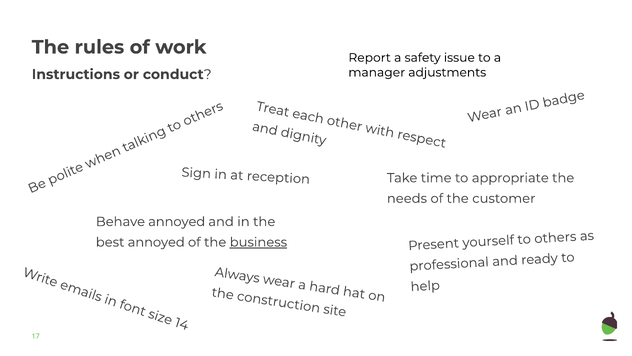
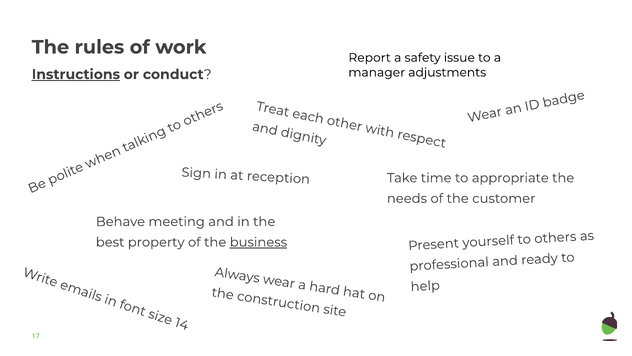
Instructions underline: none -> present
Behave annoyed: annoyed -> meeting
best annoyed: annoyed -> property
